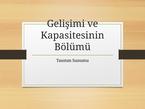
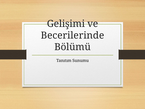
Kapasitesinin: Kapasitesinin -> Becerilerinde
